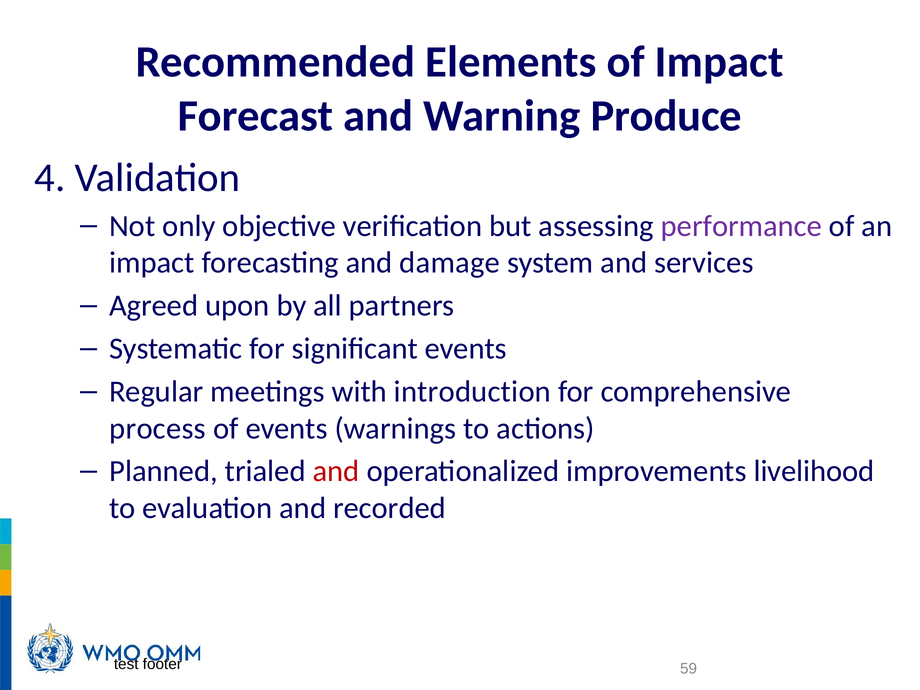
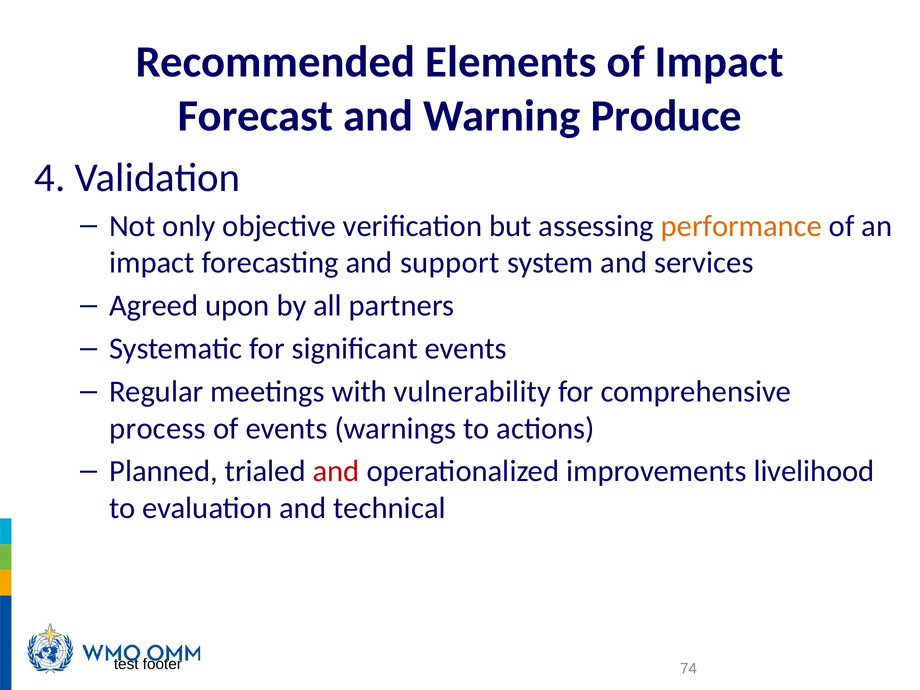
performance colour: purple -> orange
damage: damage -> support
introduction: introduction -> vulnerability
recorded: recorded -> technical
59: 59 -> 74
